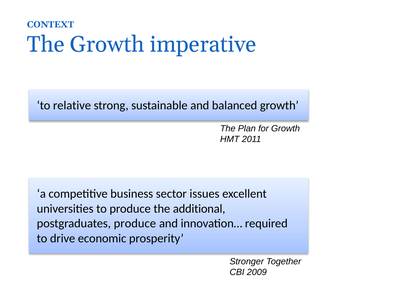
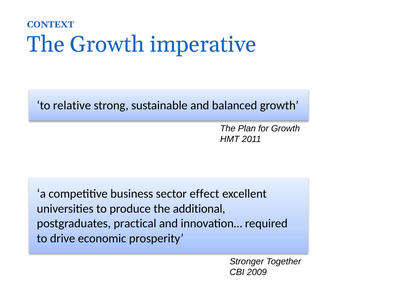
issues: issues -> effect
postgraduates produce: produce -> practical
